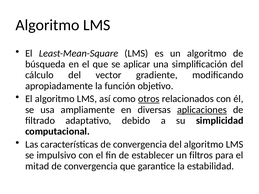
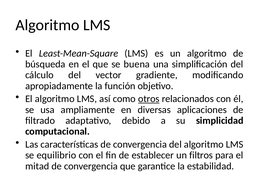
aplicar: aplicar -> buena
aplicaciones underline: present -> none
impulsivo: impulsivo -> equilibrio
